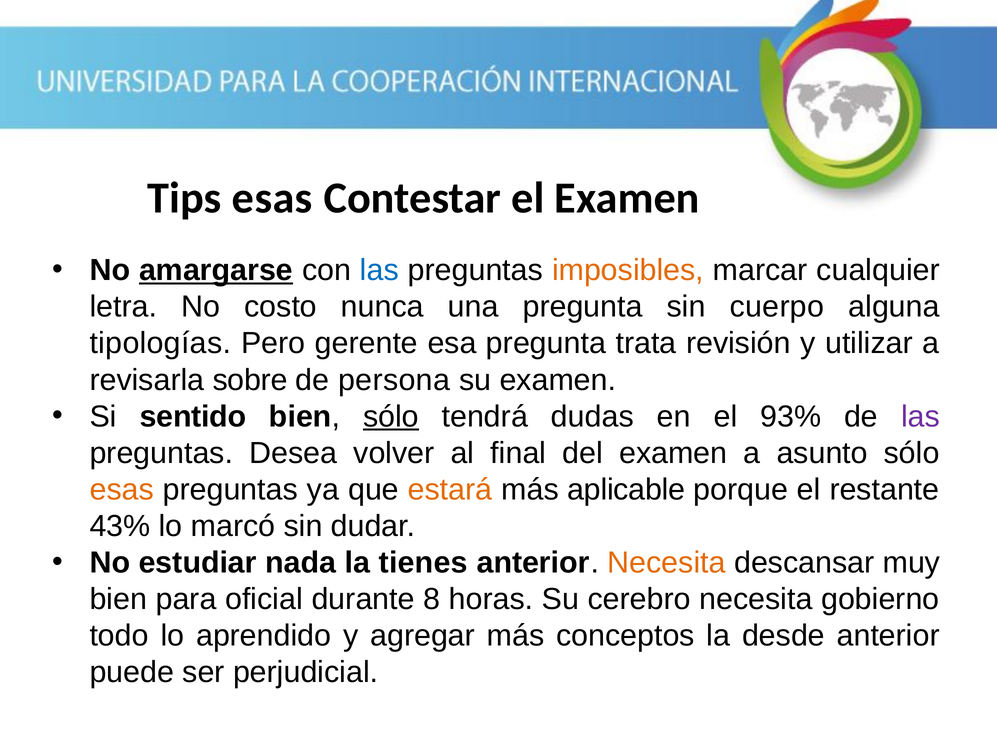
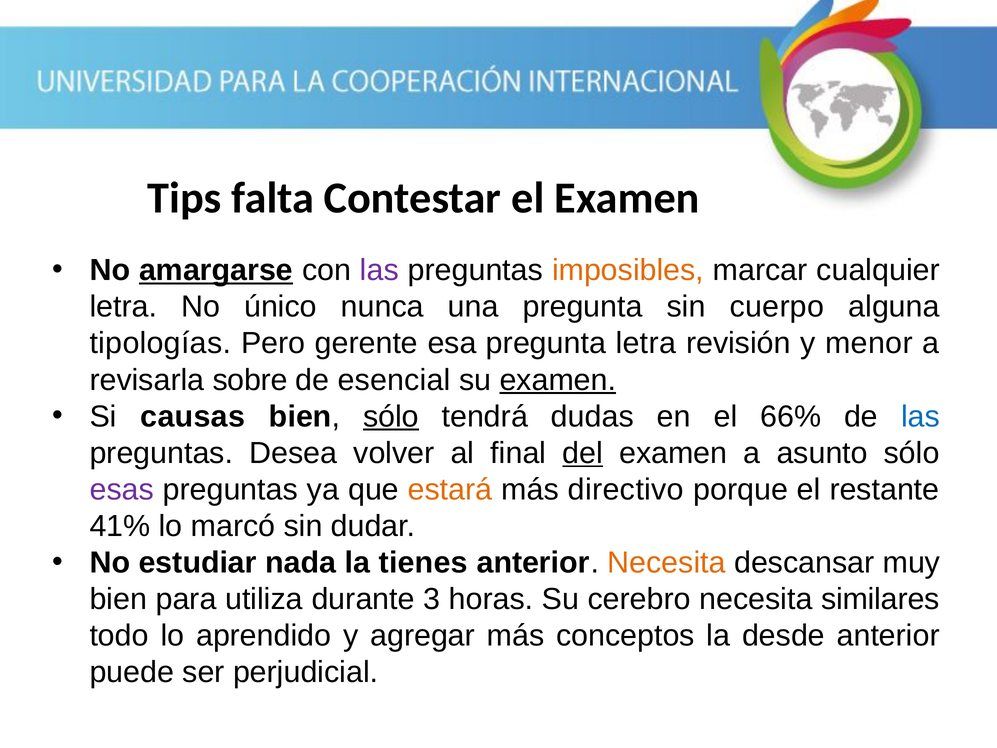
Tips esas: esas -> falta
las at (379, 270) colour: blue -> purple
costo: costo -> único
pregunta trata: trata -> letra
utilizar: utilizar -> menor
persona: persona -> esencial
examen at (558, 380) underline: none -> present
sentido: sentido -> causas
93%: 93% -> 66%
las at (920, 416) colour: purple -> blue
del underline: none -> present
esas at (122, 489) colour: orange -> purple
aplicable: aplicable -> directivo
43%: 43% -> 41%
oficial: oficial -> utiliza
8: 8 -> 3
gobierno: gobierno -> similares
